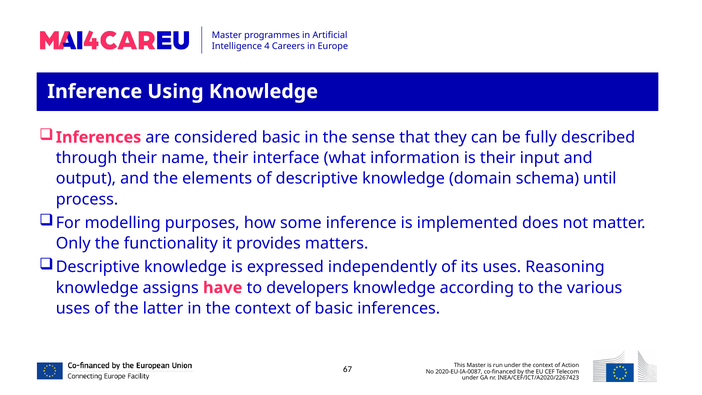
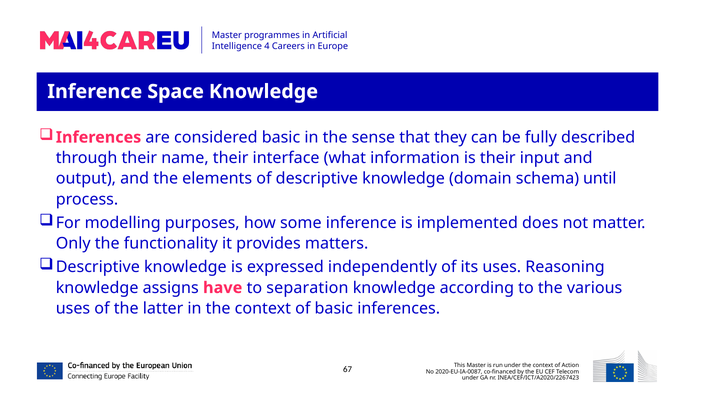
Using: Using -> Space
developers: developers -> separation
